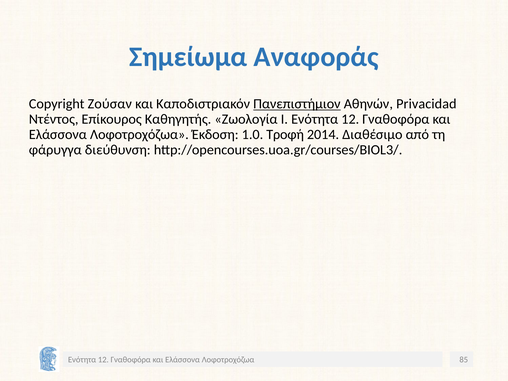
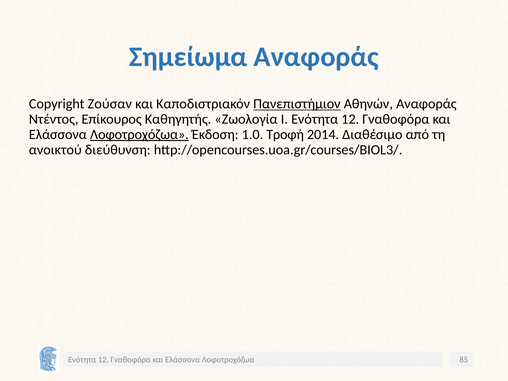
Αθηνών Privacidad: Privacidad -> Αναφοράς
Λοφοτροχόζωα at (139, 134) underline: none -> present
φάρυγγα: φάρυγγα -> ανοικτού
